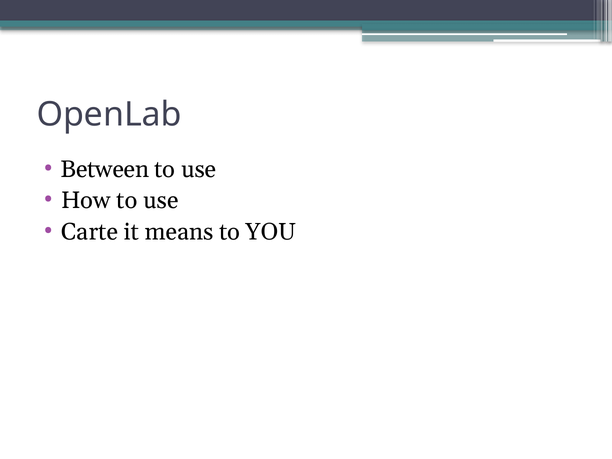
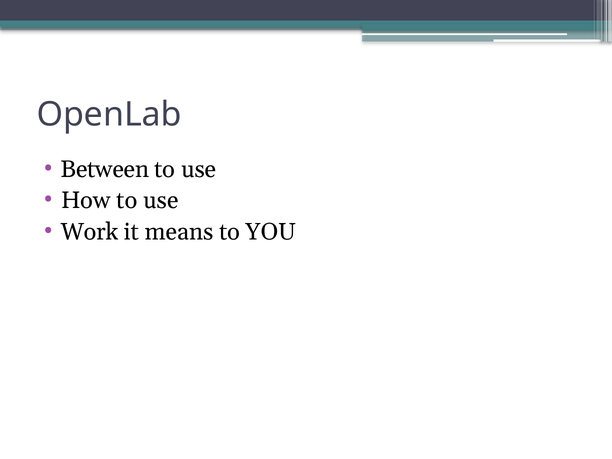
Carte: Carte -> Work
